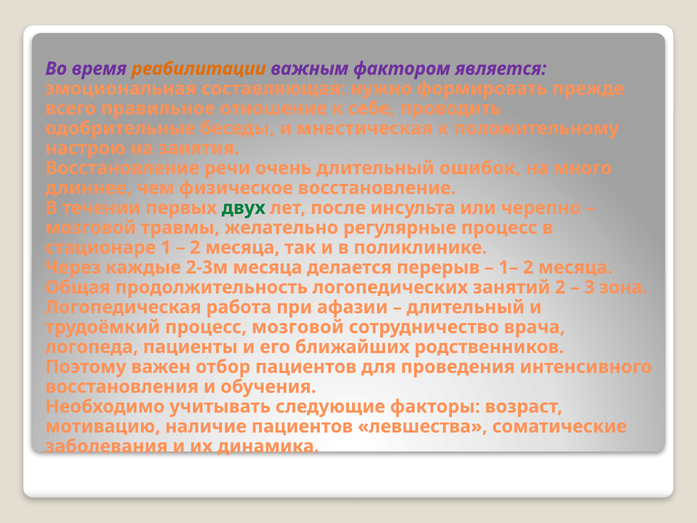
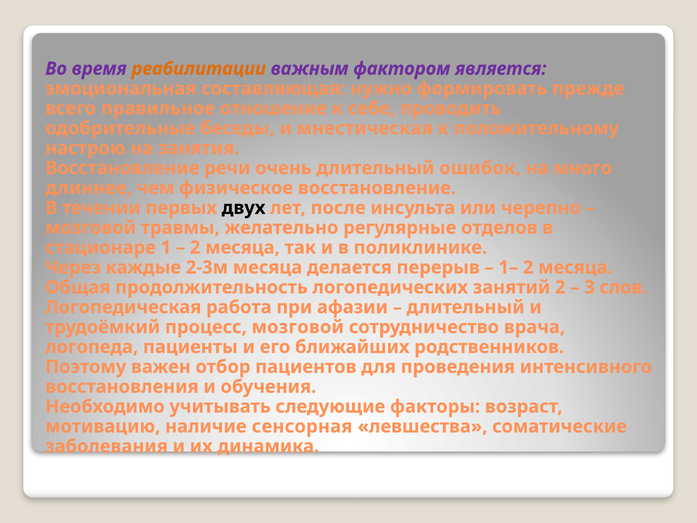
двух colour: green -> black
регулярные процесс: процесс -> отделов
зона: зона -> слов
наличие пациентов: пациентов -> сенсорная
